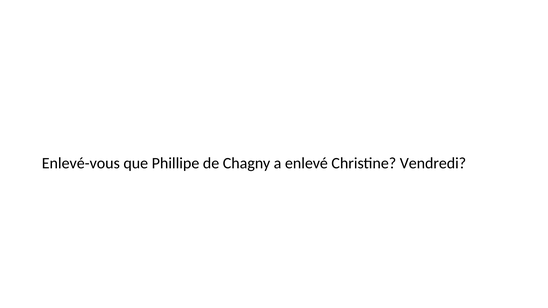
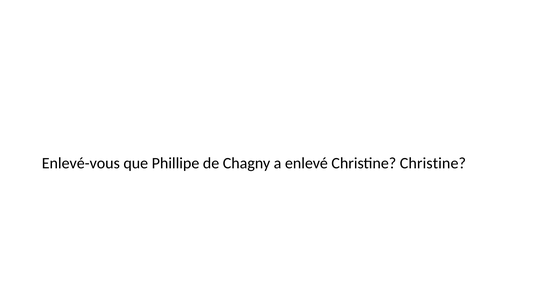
Christine Vendredi: Vendredi -> Christine
